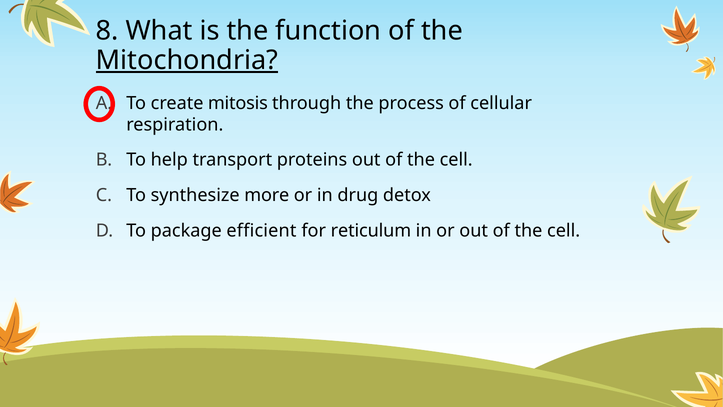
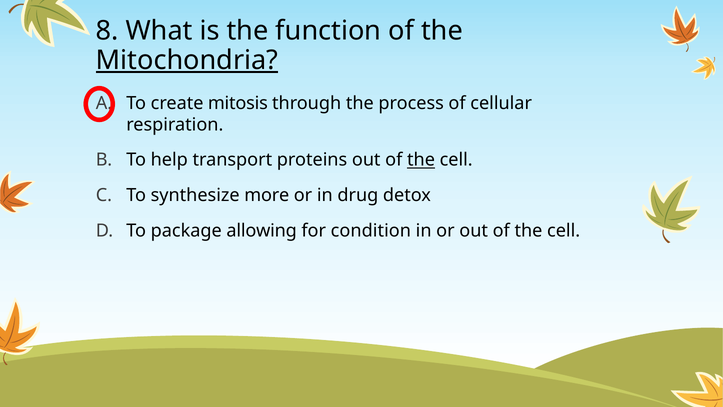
the at (421, 160) underline: none -> present
efficient: efficient -> allowing
reticulum: reticulum -> condition
